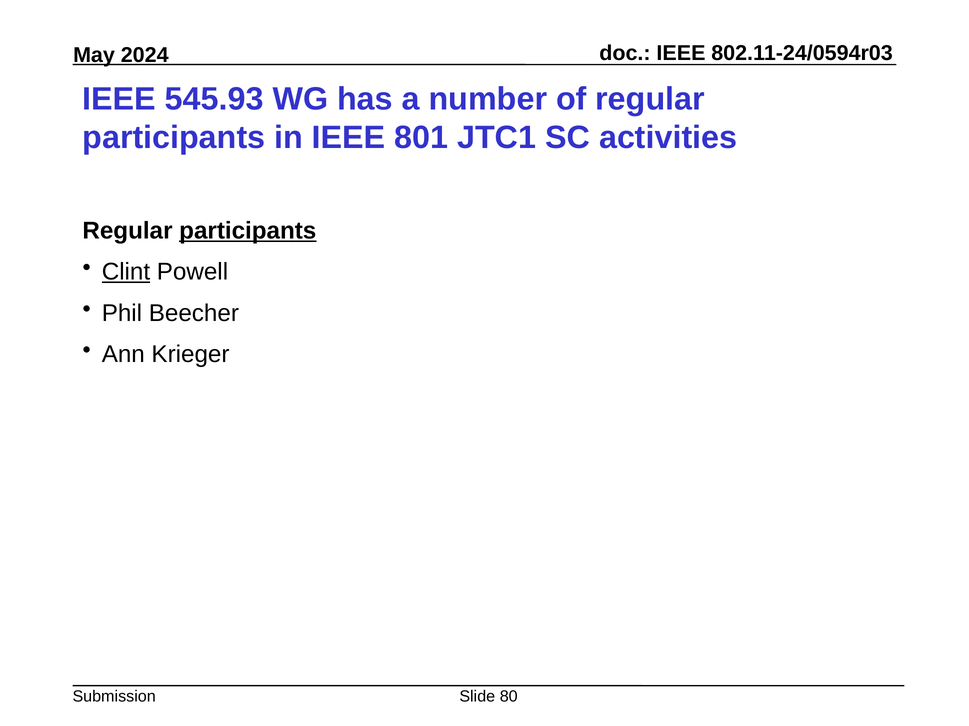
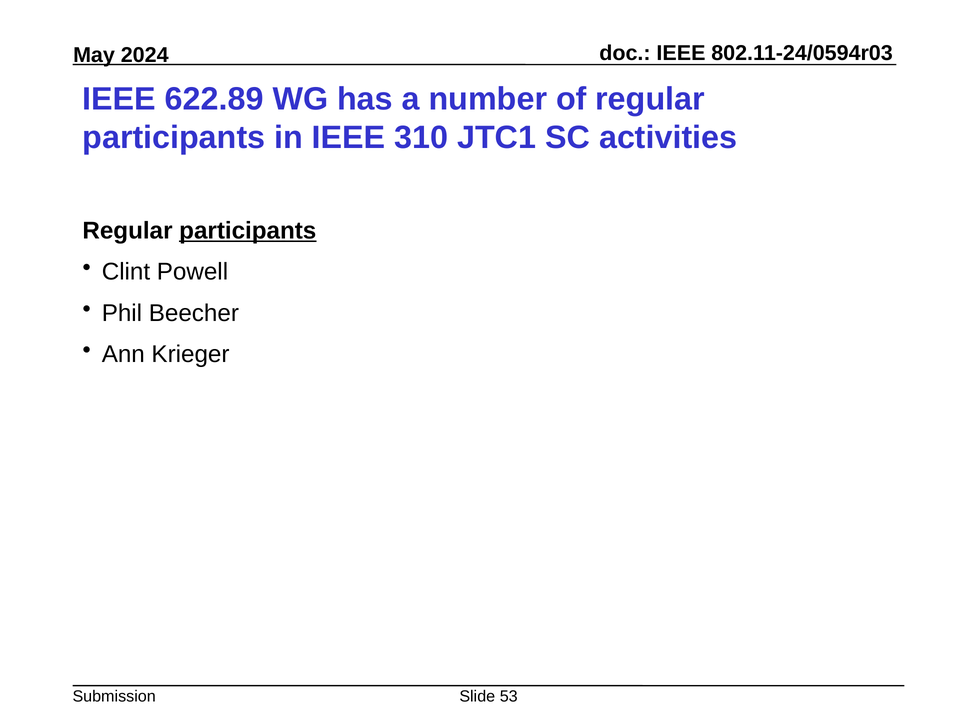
545.93: 545.93 -> 622.89
801: 801 -> 310
Clint underline: present -> none
80: 80 -> 53
